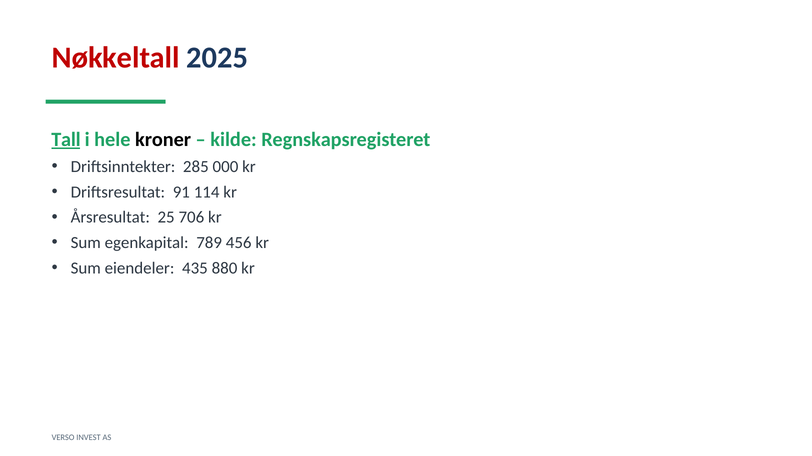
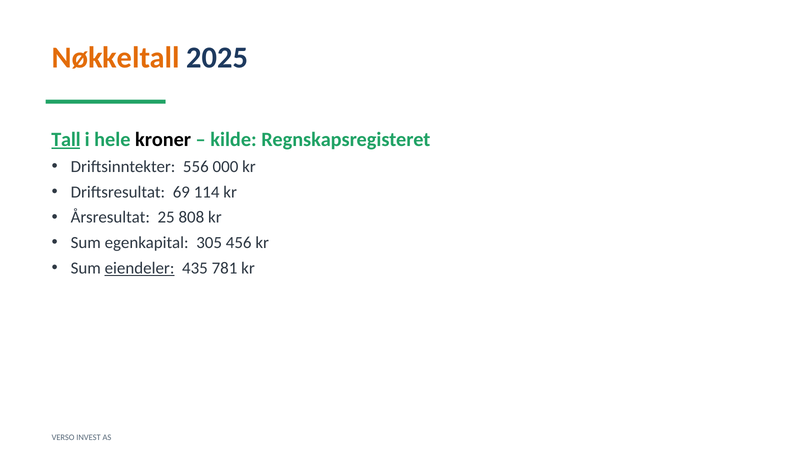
Nøkkeltall colour: red -> orange
285: 285 -> 556
91: 91 -> 69
706: 706 -> 808
789: 789 -> 305
eiendeler underline: none -> present
880: 880 -> 781
